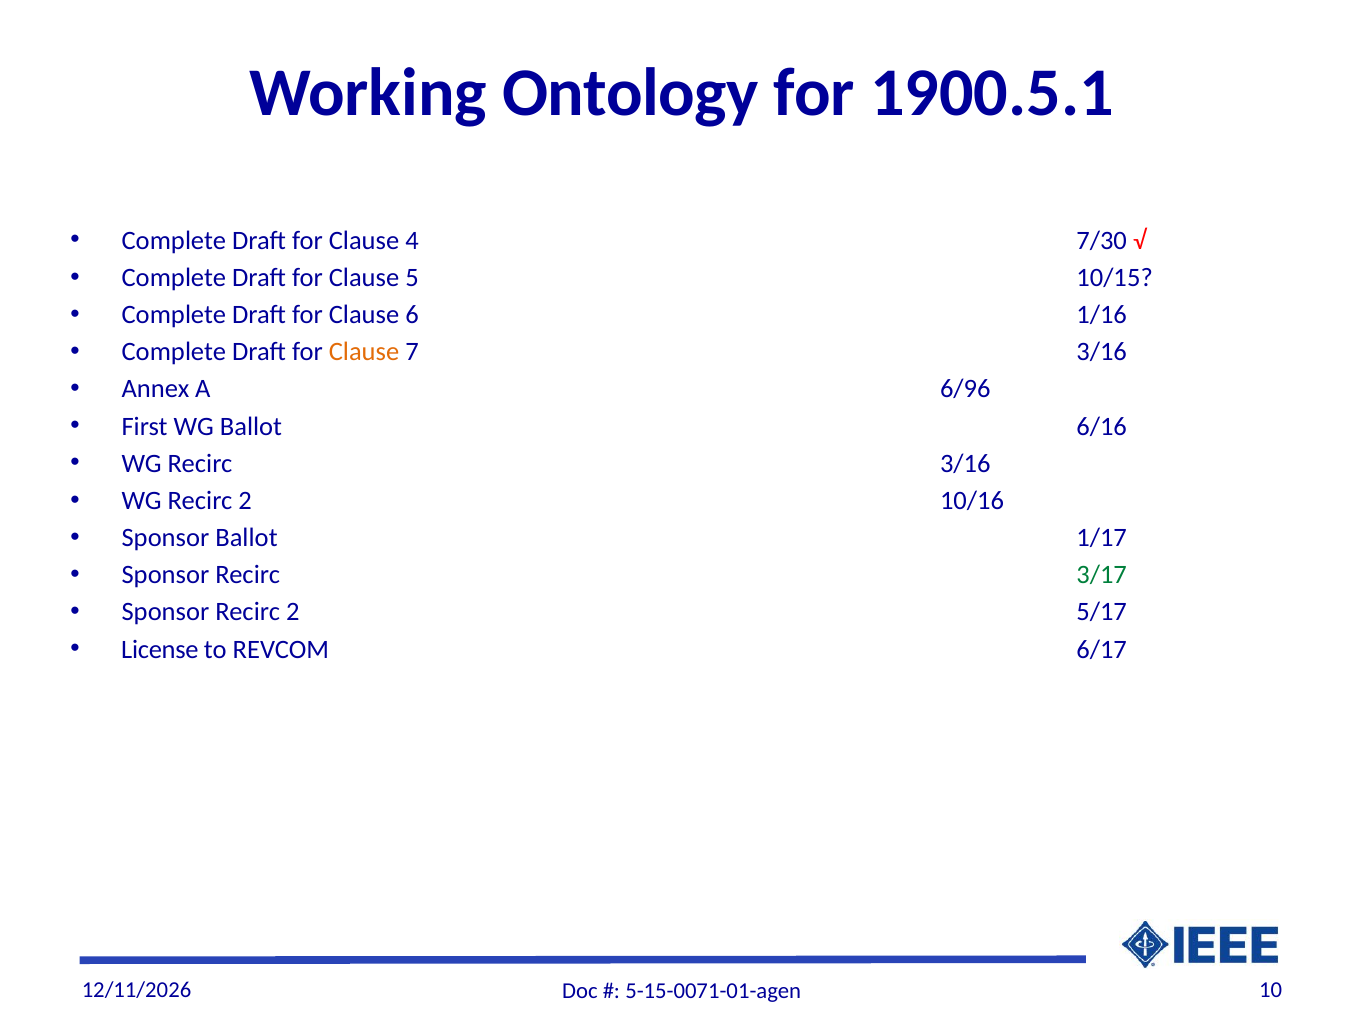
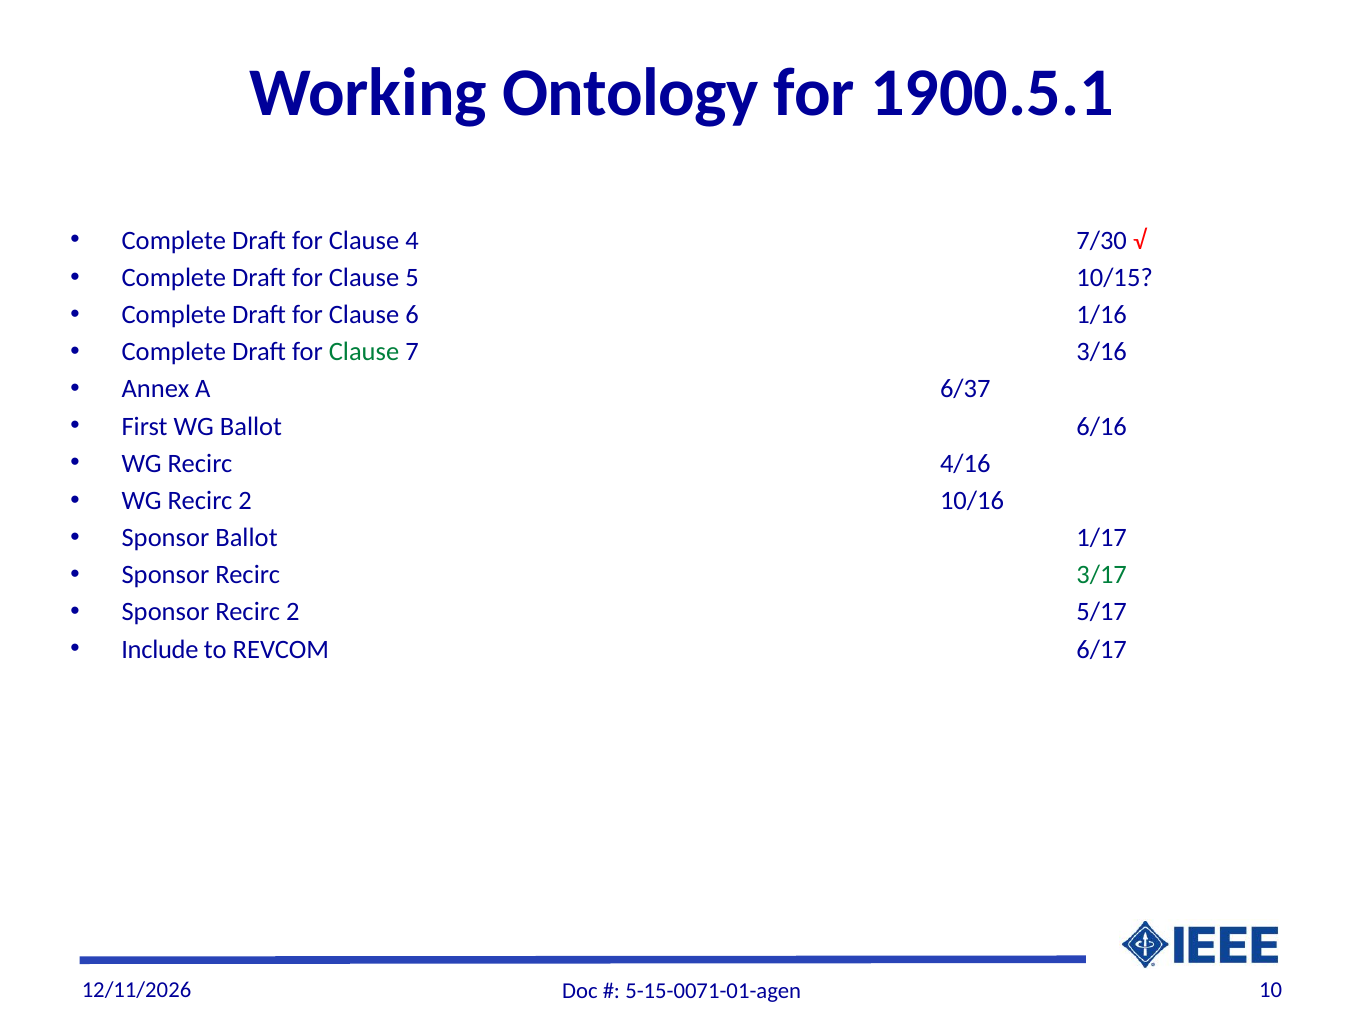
Clause at (364, 352) colour: orange -> green
6/96: 6/96 -> 6/37
Recirc 3/16: 3/16 -> 4/16
License: License -> Include
